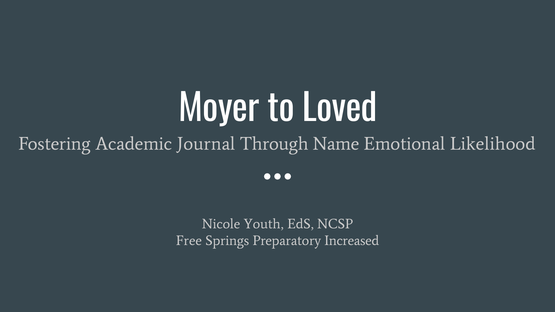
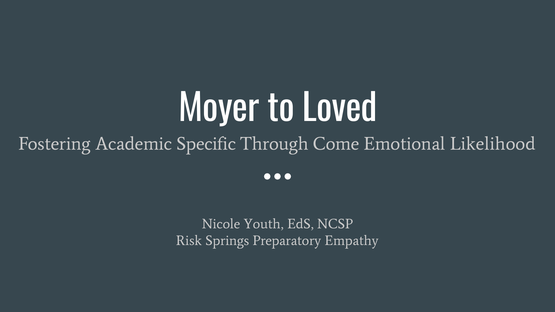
Journal: Journal -> Specific
Name: Name -> Come
Free: Free -> Risk
Increased: Increased -> Empathy
